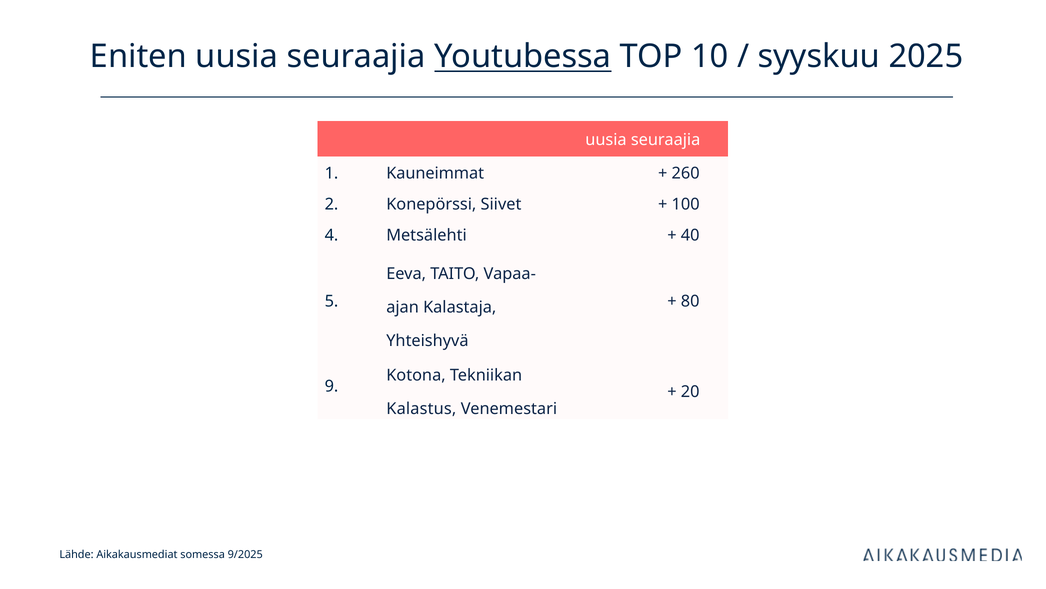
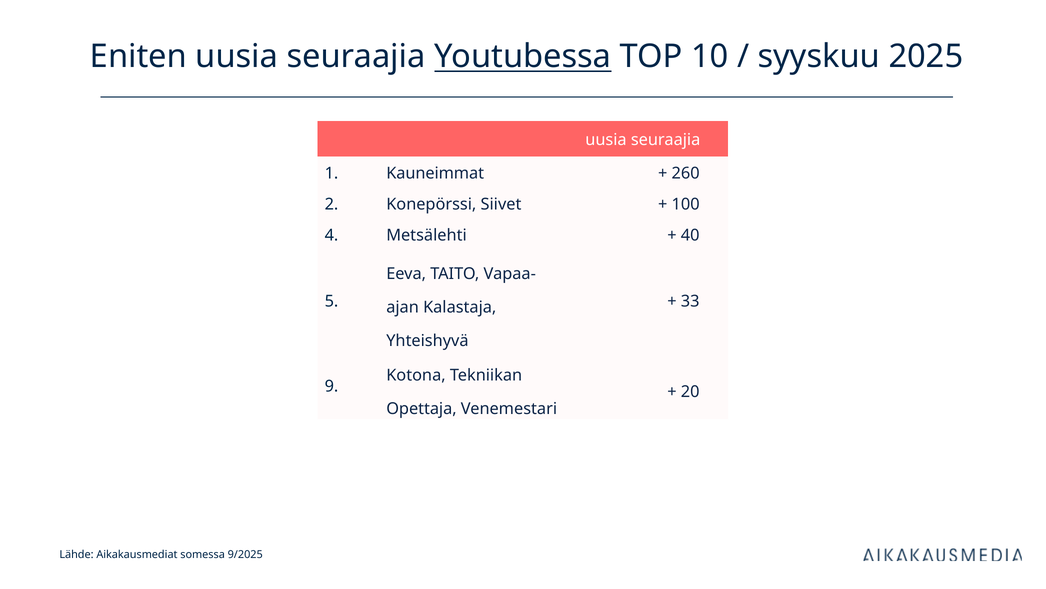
80: 80 -> 33
Kalastus: Kalastus -> Opettaja
